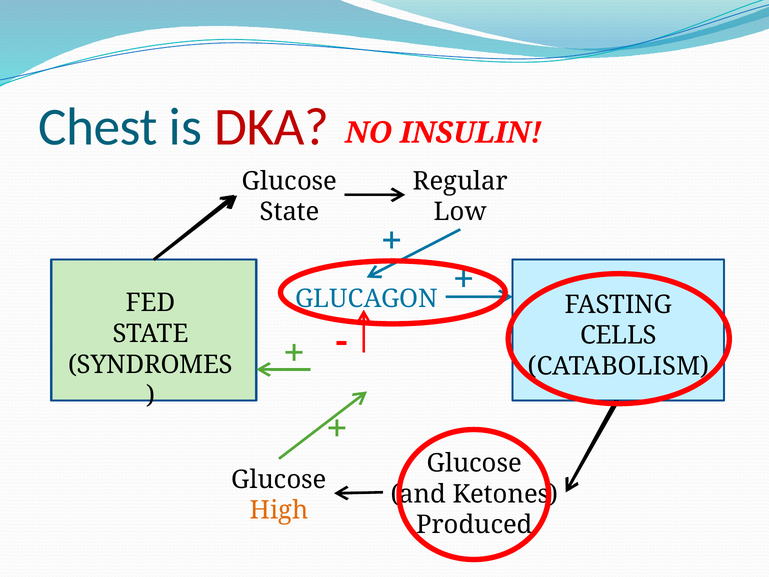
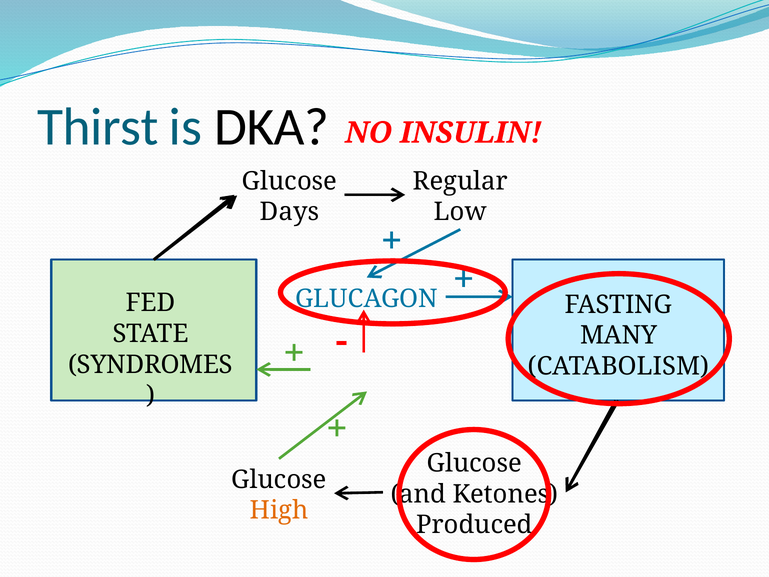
Chest: Chest -> Thirst
DKA colour: red -> black
State at (290, 212): State -> Days
CELLS: CELLS -> MANY
